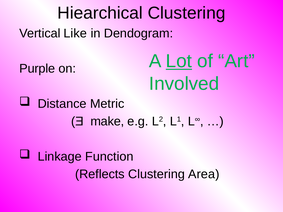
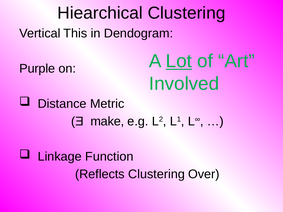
Like: Like -> This
Area: Area -> Over
